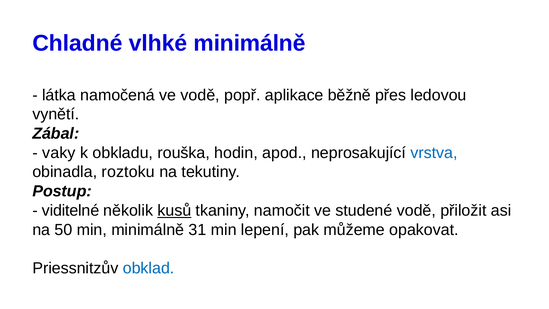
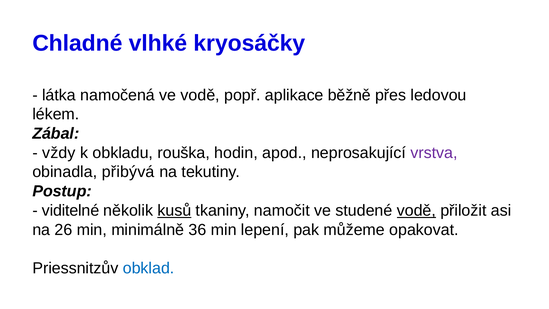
vlhké minimálně: minimálně -> kryosáčky
vynětí: vynětí -> lékem
vaky: vaky -> vždy
vrstva colour: blue -> purple
roztoku: roztoku -> přibývá
vodě at (416, 210) underline: none -> present
50: 50 -> 26
31: 31 -> 36
